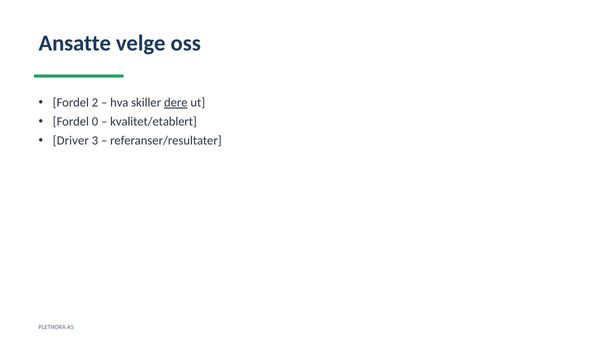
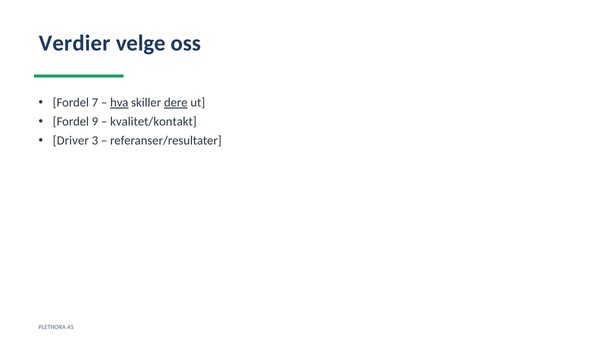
Ansatte: Ansatte -> Verdier
2: 2 -> 7
hva underline: none -> present
0: 0 -> 9
kvalitet/etablert: kvalitet/etablert -> kvalitet/kontakt
